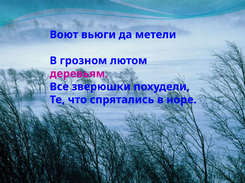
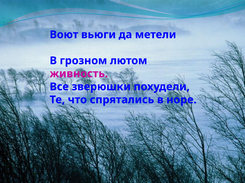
деревьям: деревьям -> живность
